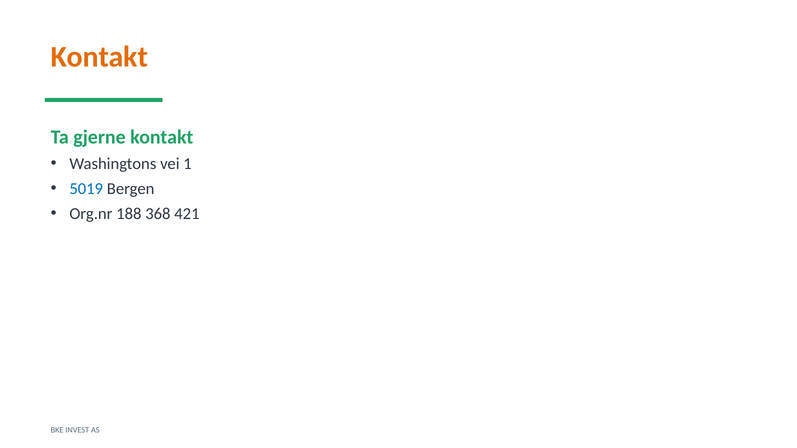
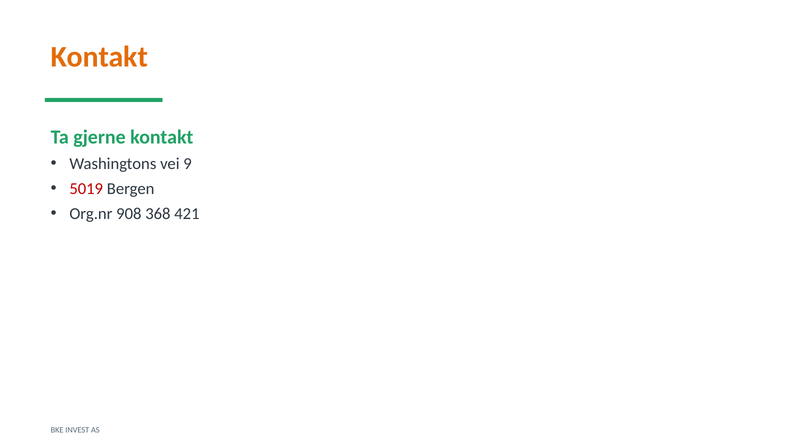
1: 1 -> 9
5019 colour: blue -> red
188: 188 -> 908
